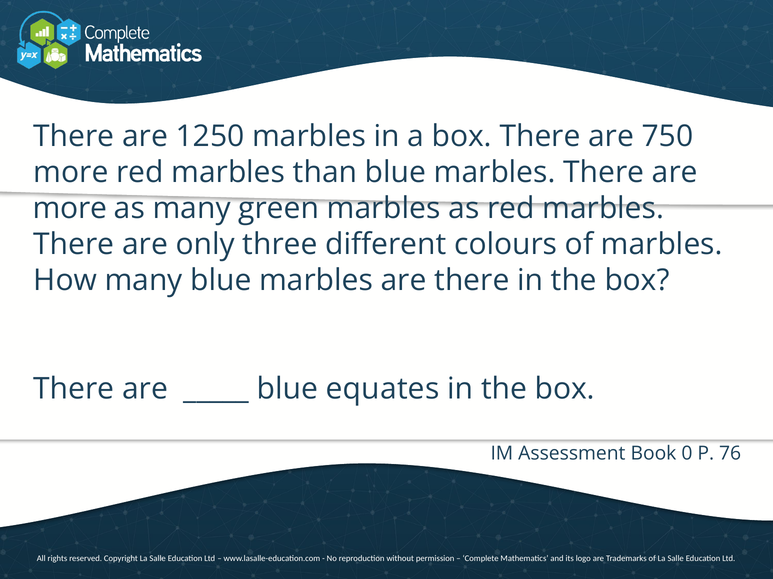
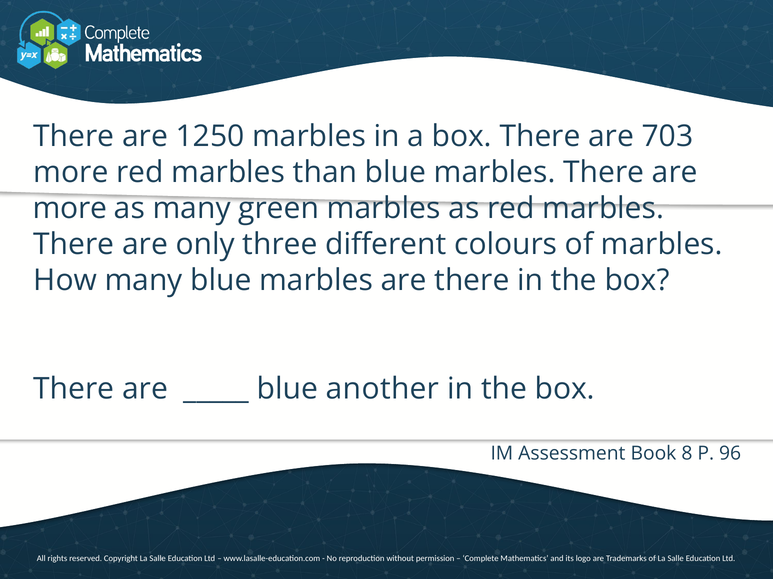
750: 750 -> 703
equates: equates -> another
0: 0 -> 8
76: 76 -> 96
